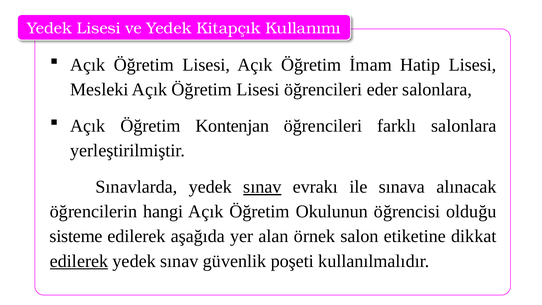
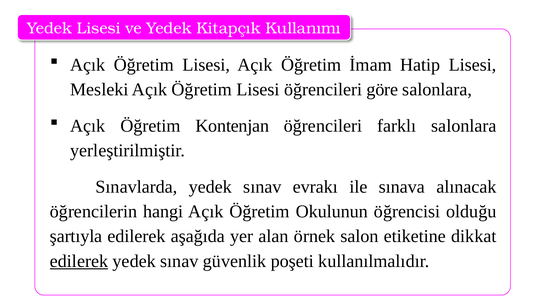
eder: eder -> göre
sınav at (262, 187) underline: present -> none
sisteme: sisteme -> şartıyla
